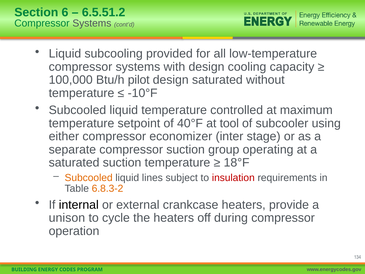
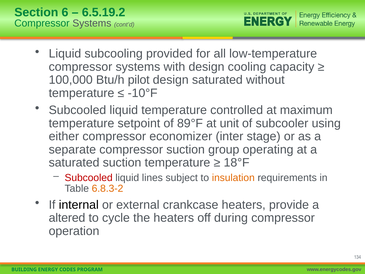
6.5.51.2: 6.5.51.2 -> 6.5.19.2
40°F: 40°F -> 89°F
tool: tool -> unit
Subcooled at (89, 177) colour: orange -> red
insulation colour: red -> orange
unison: unison -> altered
